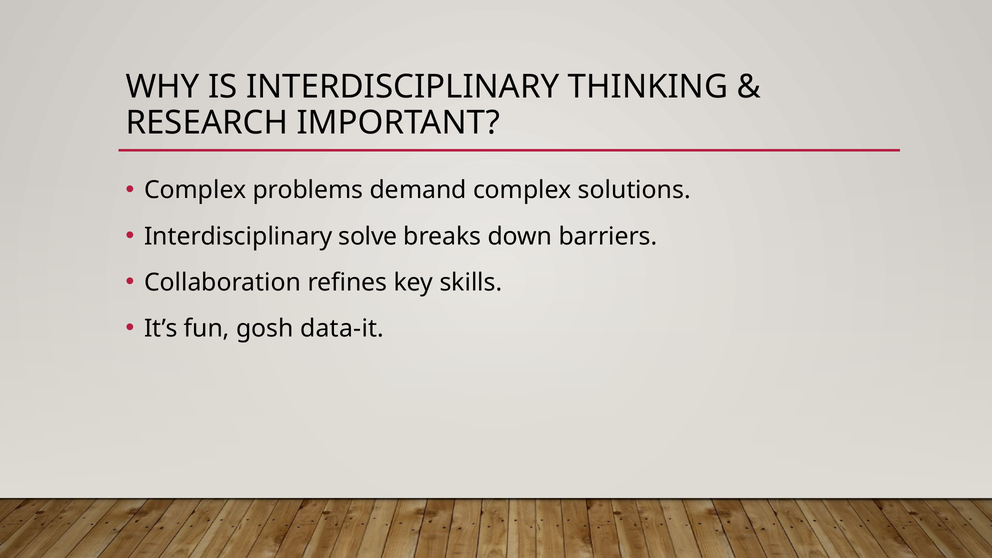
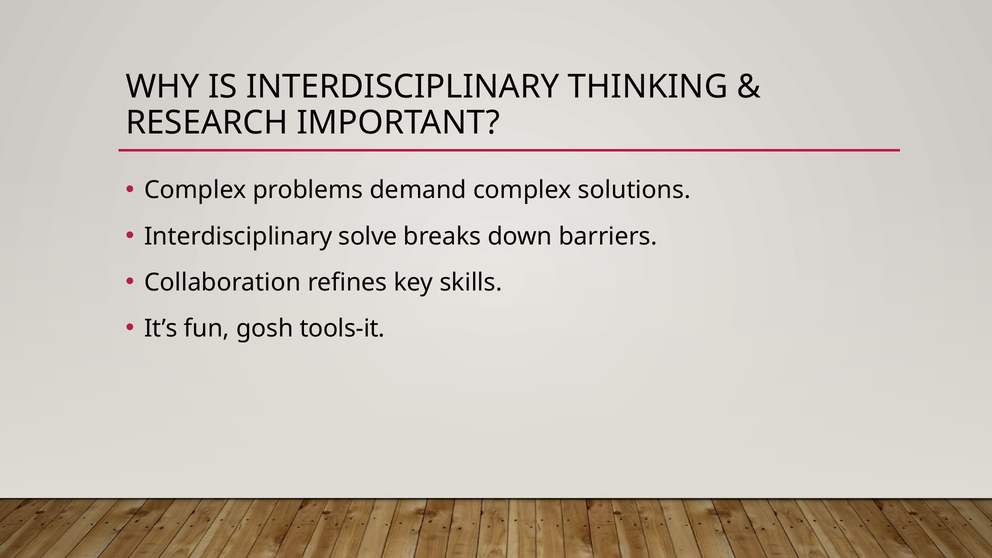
data-it: data-it -> tools-it
